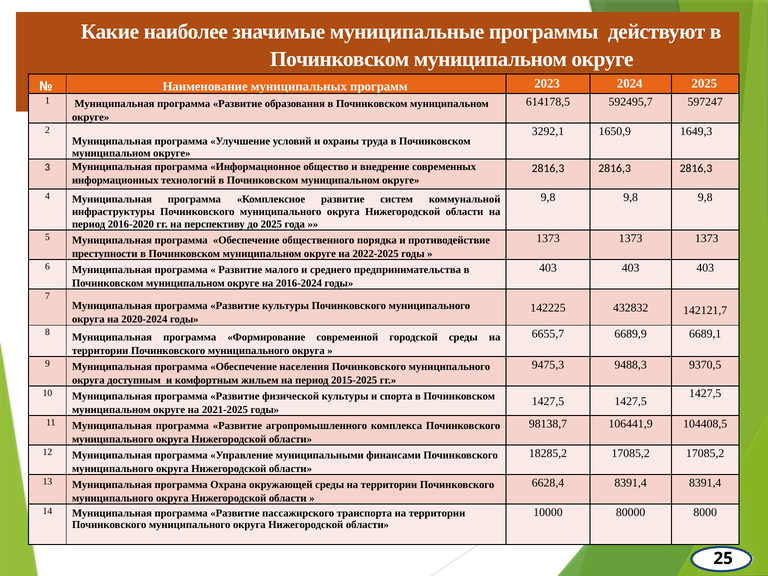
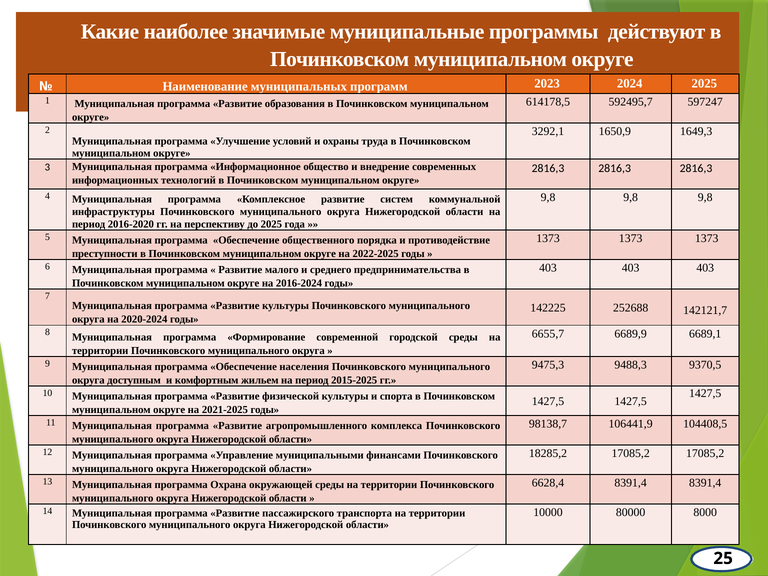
432832: 432832 -> 252688
